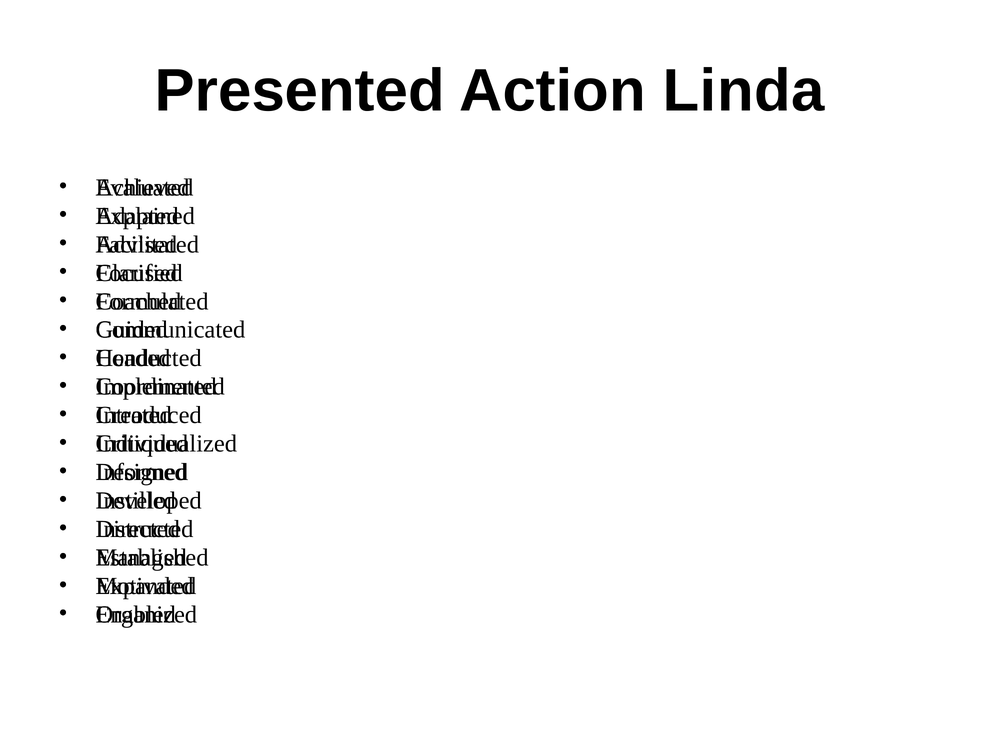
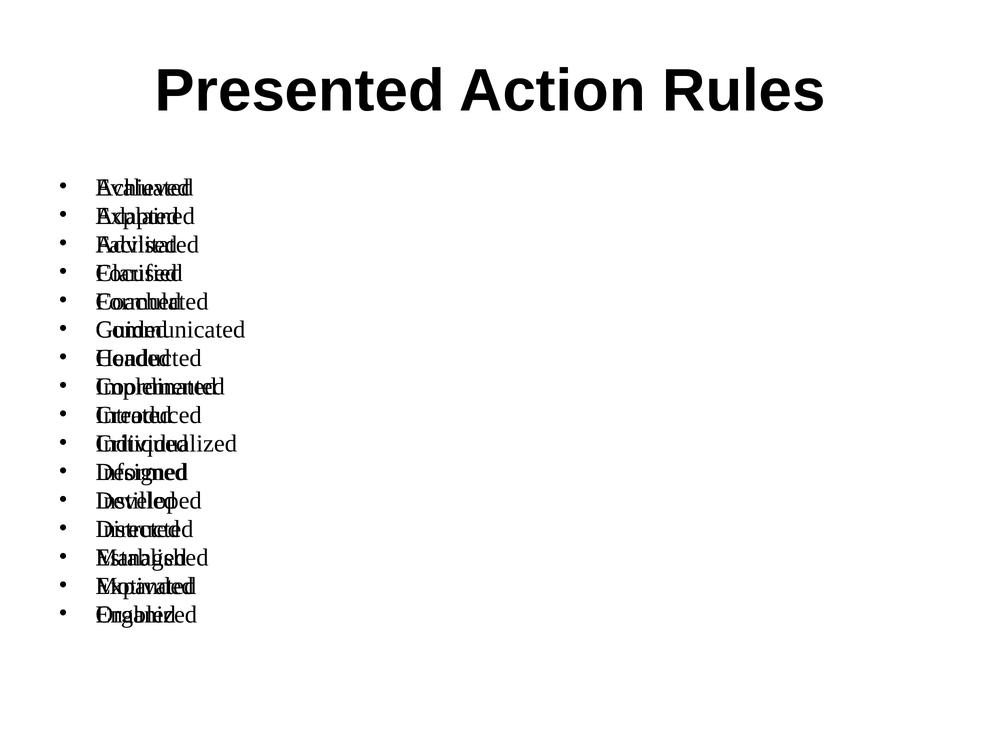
Linda: Linda -> Rules
